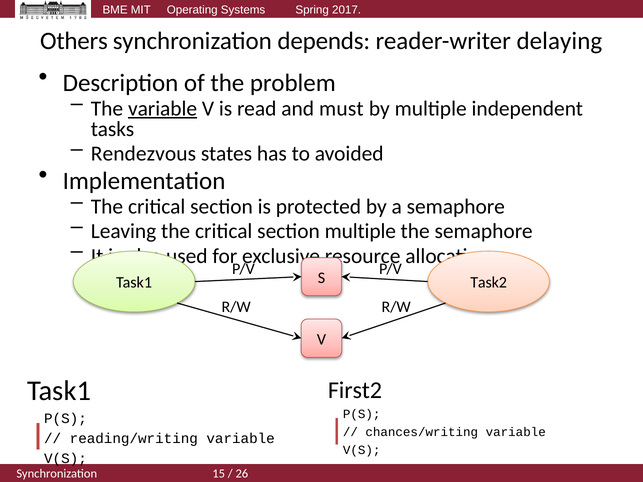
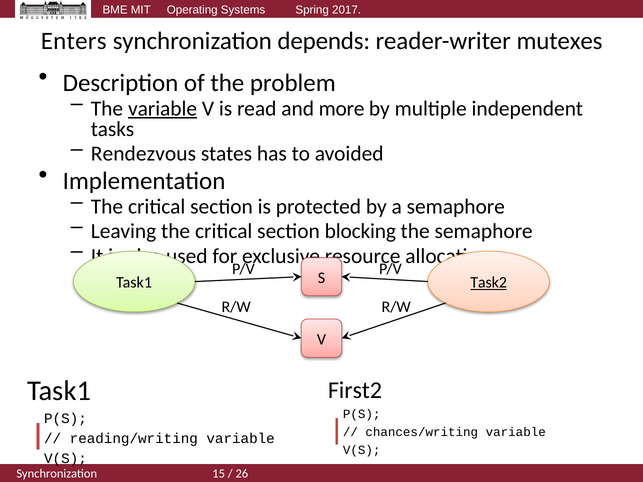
Others: Others -> Enters
delaying: delaying -> mutexes
must: must -> more
section multiple: multiple -> blocking
Task2 underline: none -> present
